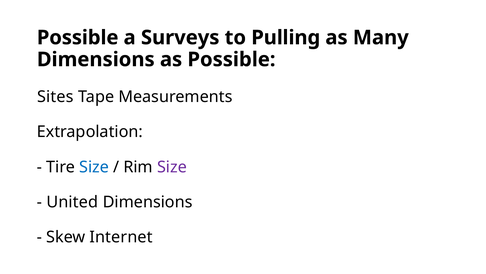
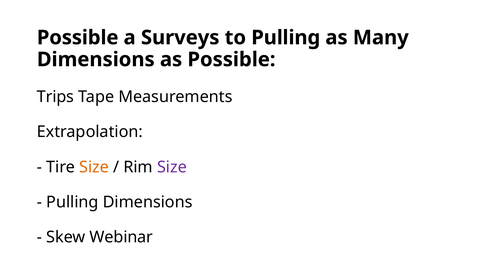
Sites: Sites -> Trips
Size at (94, 167) colour: blue -> orange
United at (72, 202): United -> Pulling
Internet: Internet -> Webinar
